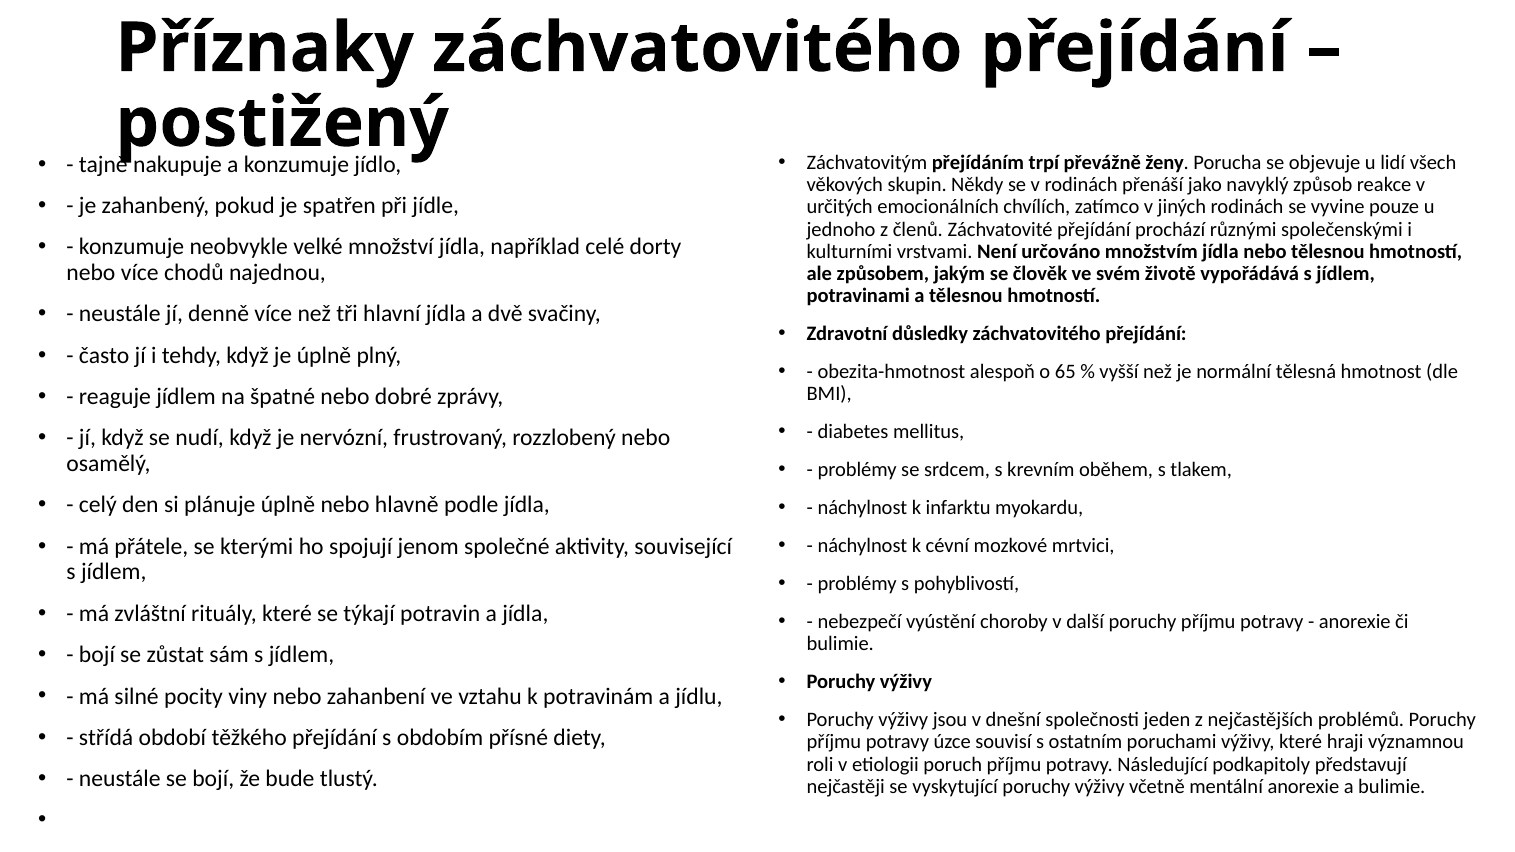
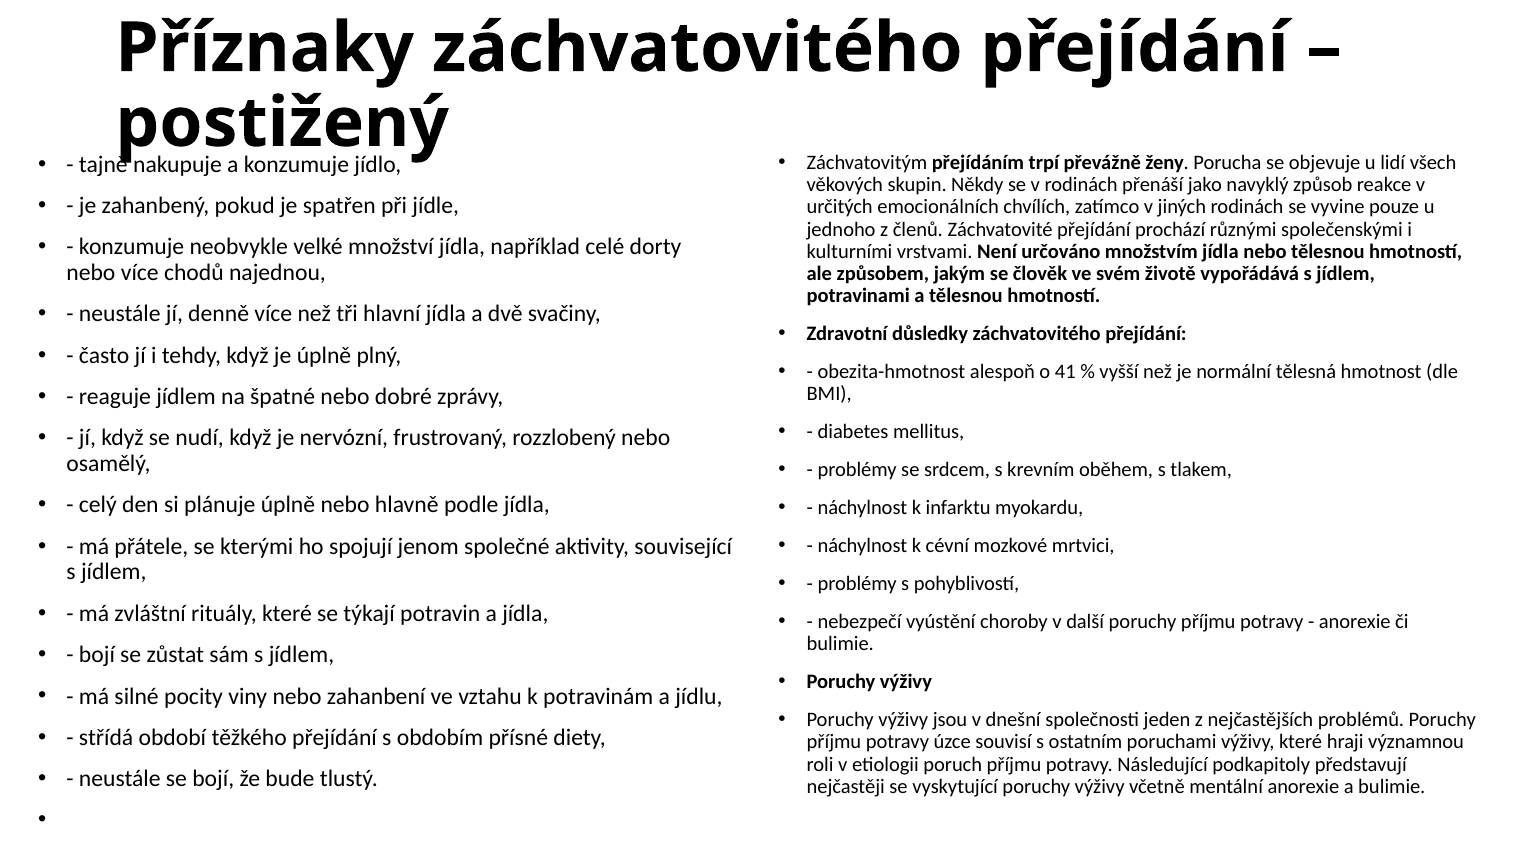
65: 65 -> 41
